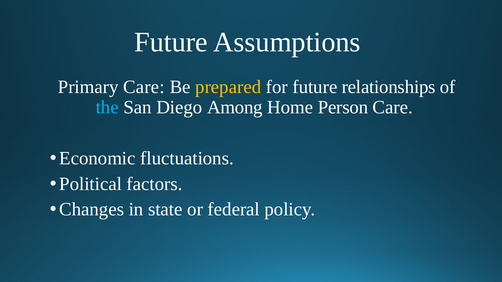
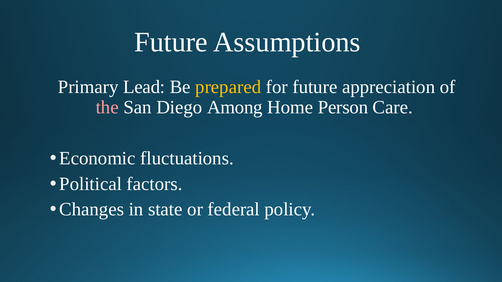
Primary Care: Care -> Lead
relationships: relationships -> appreciation
the colour: light blue -> pink
